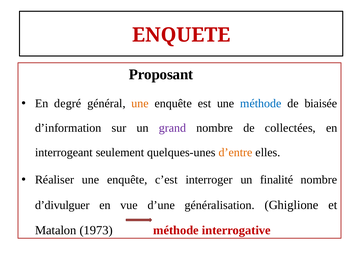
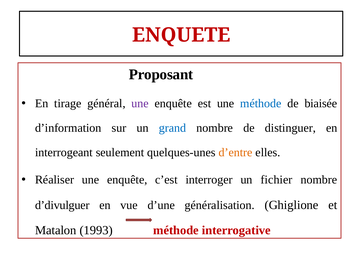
degré: degré -> tirage
une at (140, 104) colour: orange -> purple
grand colour: purple -> blue
collectées: collectées -> distinguer
finalité: finalité -> fichier
1973: 1973 -> 1993
